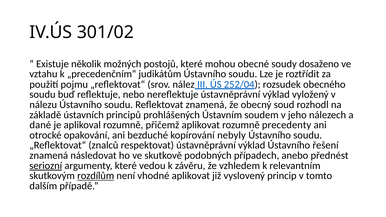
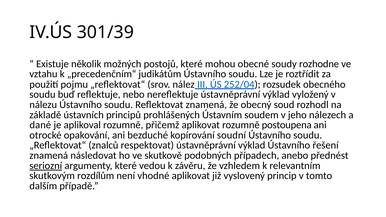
301/02: 301/02 -> 301/39
dosaženo: dosaženo -> rozhodne
precedenty: precedenty -> postoupena
nebyly: nebyly -> soudní
rozdílům underline: present -> none
